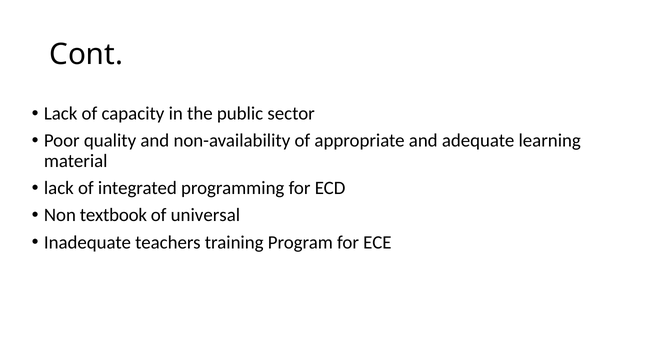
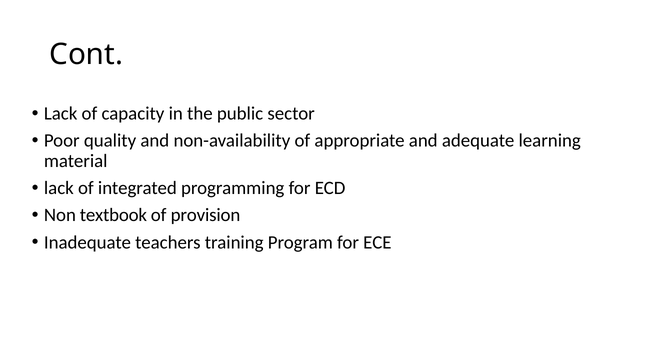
universal: universal -> provision
